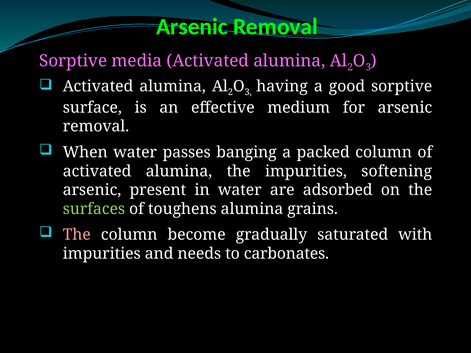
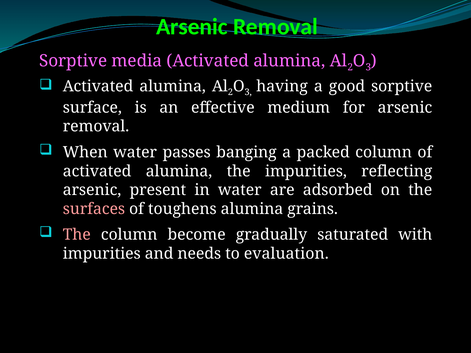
softening: softening -> reflecting
surfaces colour: light green -> pink
carbonates: carbonates -> evaluation
